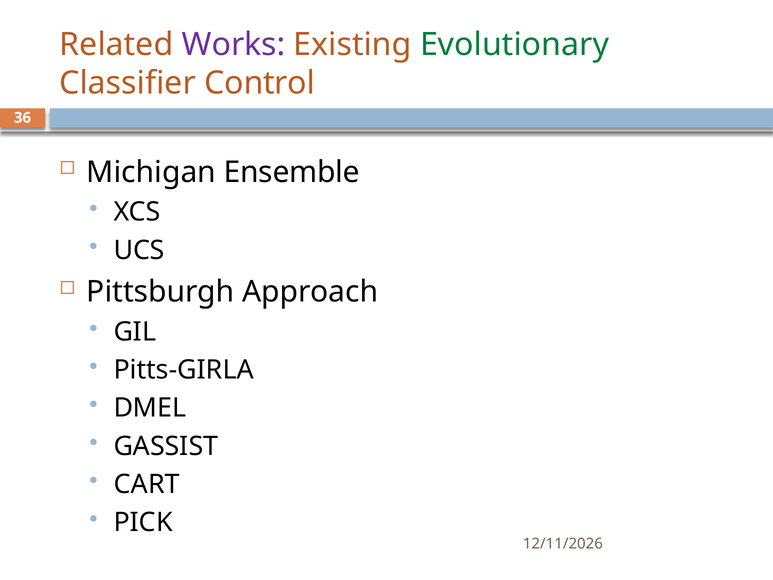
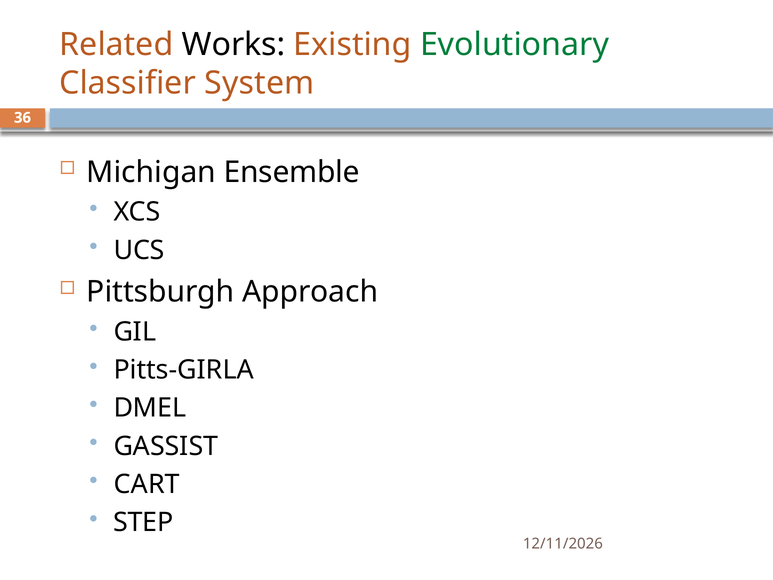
Works colour: purple -> black
Control: Control -> System
PICK: PICK -> STEP
